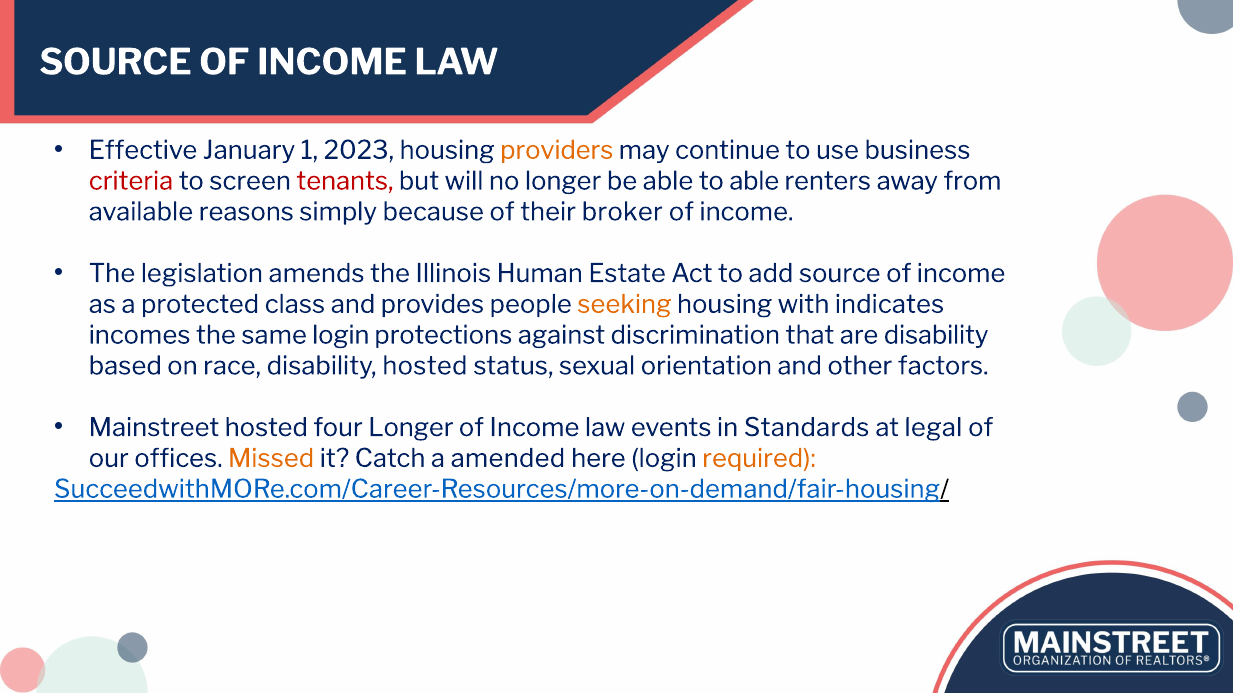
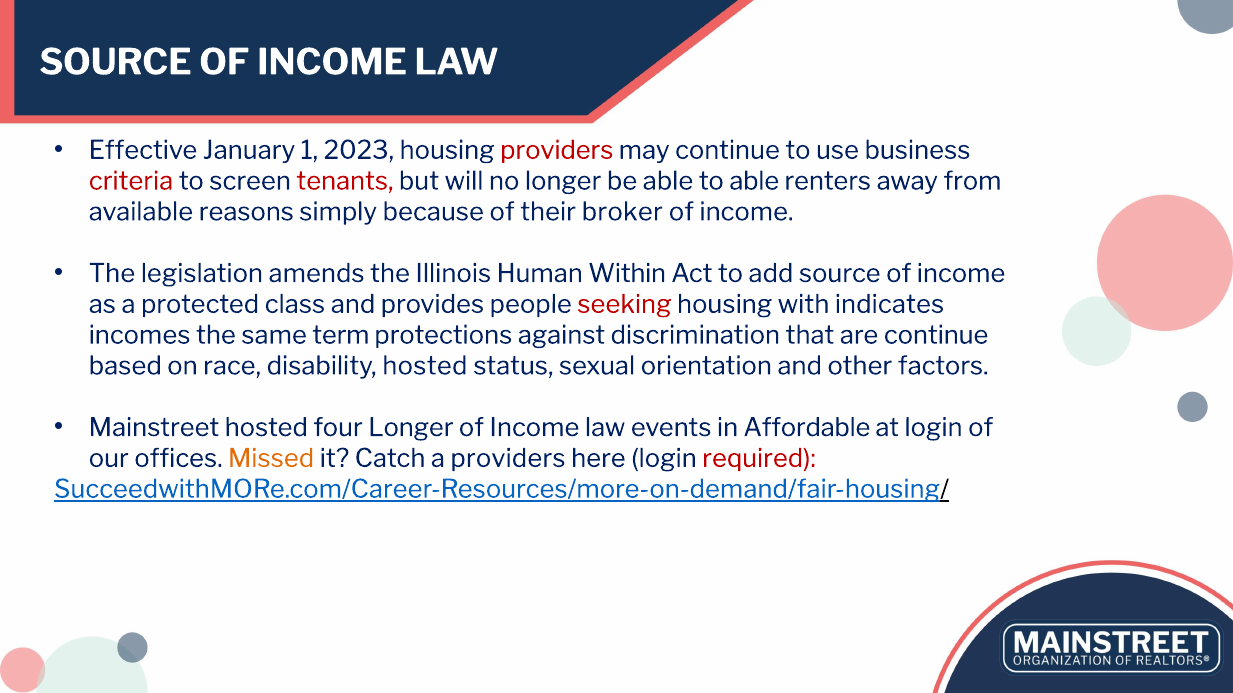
providers at (557, 150) colour: orange -> red
Estate: Estate -> Within
seeking colour: orange -> red
same login: login -> term
are disability: disability -> continue
Standards: Standards -> Affordable
at legal: legal -> login
a amended: amended -> providers
required colour: orange -> red
